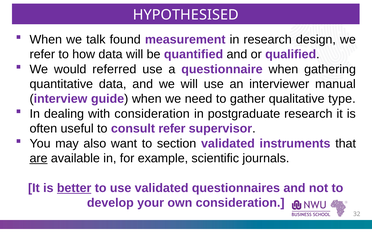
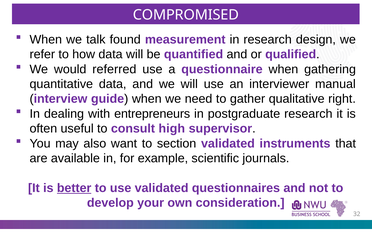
HYPOTHESISED: HYPOTHESISED -> COMPROMISED
type: type -> right
with consideration: consideration -> entrepreneurs
consult refer: refer -> high
are underline: present -> none
